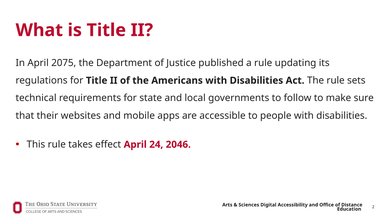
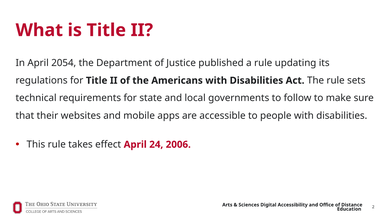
2075: 2075 -> 2054
2046: 2046 -> 2006
